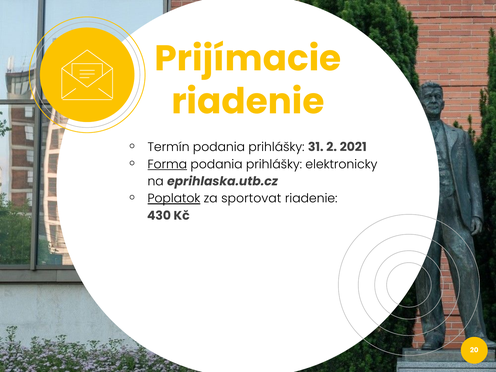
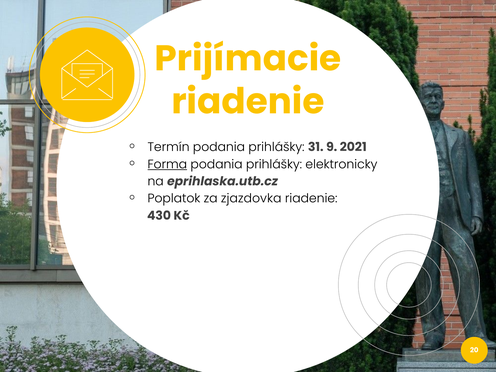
2: 2 -> 9
Poplatok underline: present -> none
sportovat: sportovat -> zjazdovka
